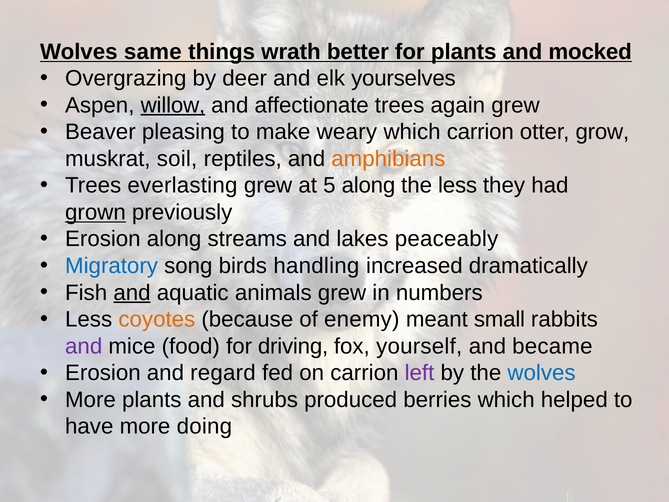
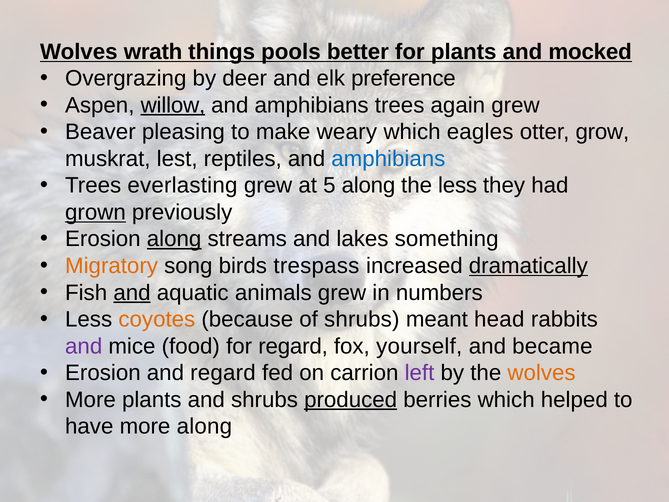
same: same -> wrath
wrath: wrath -> pools
yourselves: yourselves -> preference
affectionate at (312, 105): affectionate -> amphibians
which carrion: carrion -> eagles
soil: soil -> lest
amphibians at (388, 159) colour: orange -> blue
along at (174, 239) underline: none -> present
peaceably: peaceably -> something
Migratory colour: blue -> orange
handling: handling -> trespass
dramatically underline: none -> present
of enemy: enemy -> shrubs
small: small -> head
for driving: driving -> regard
wolves at (542, 373) colour: blue -> orange
produced underline: none -> present
more doing: doing -> along
